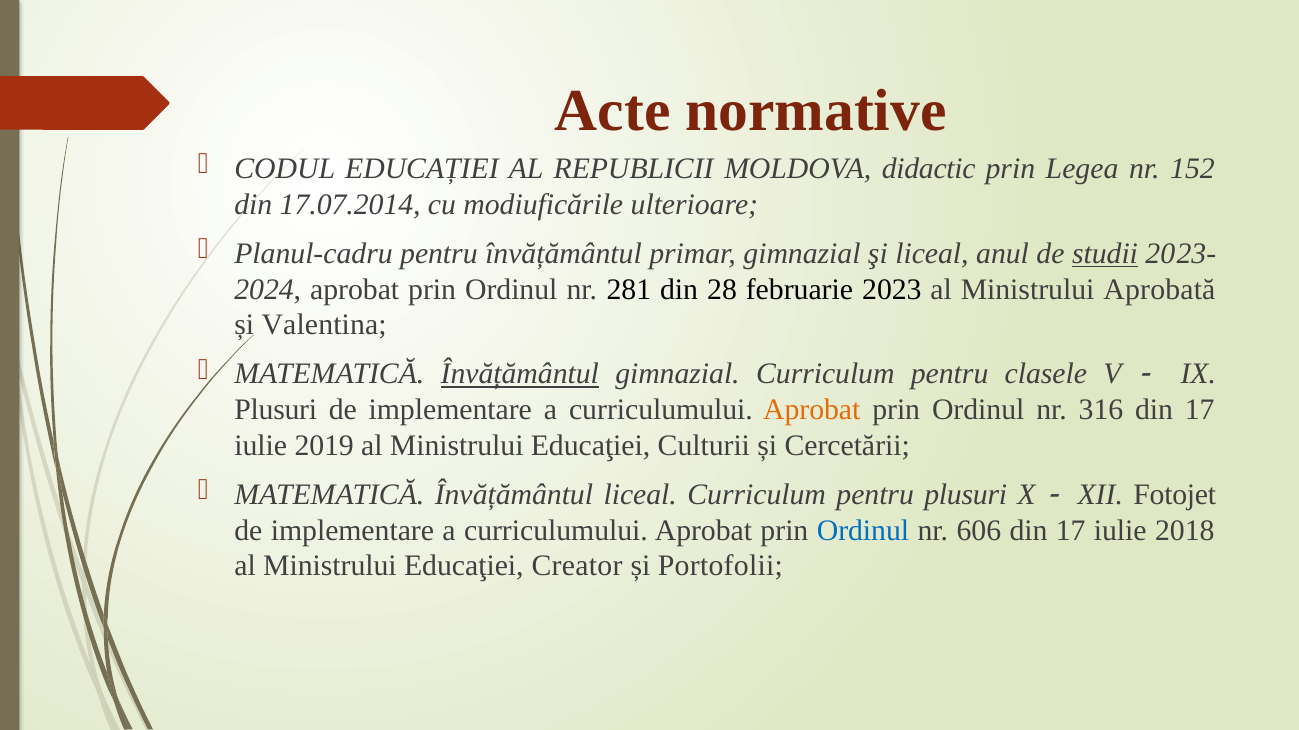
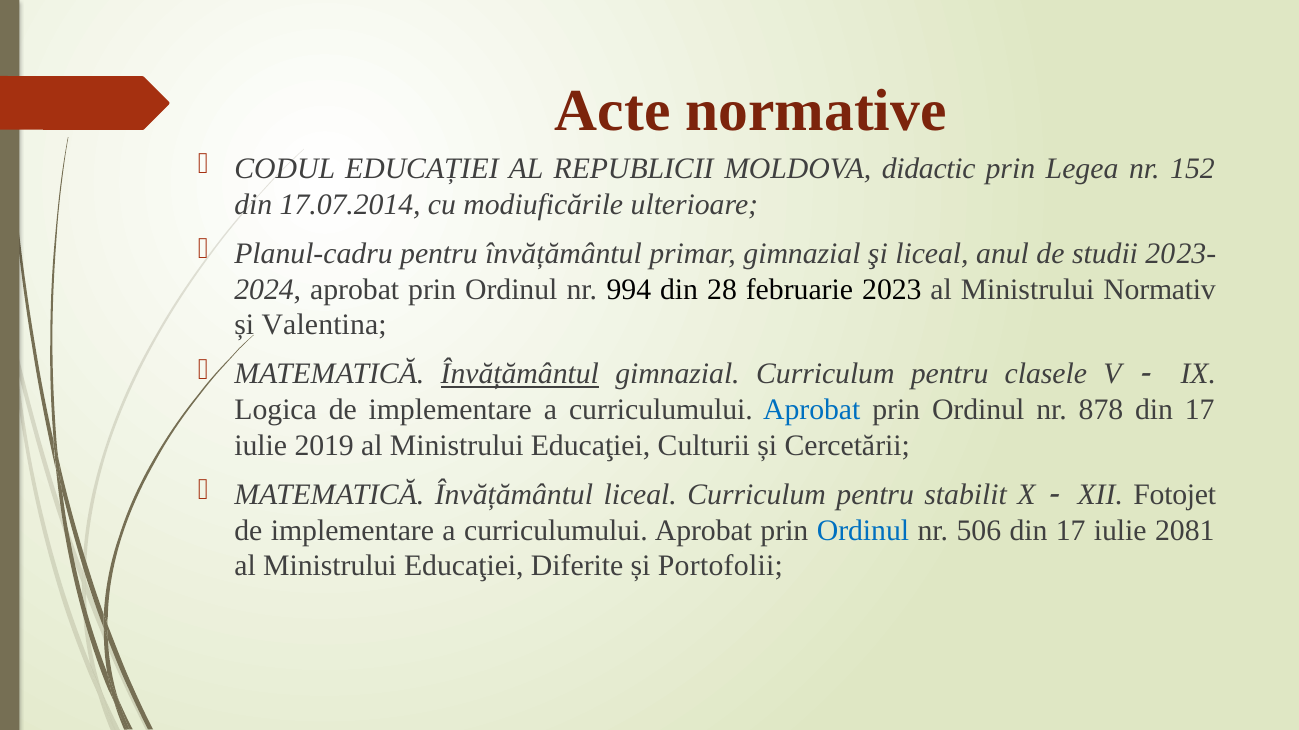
studii underline: present -> none
281: 281 -> 994
Aprobată: Aprobată -> Normativ
Plusuri at (276, 410): Plusuri -> Logica
Aprobat at (812, 410) colour: orange -> blue
316: 316 -> 878
pentru plusuri: plusuri -> stabilit
606: 606 -> 506
2018: 2018 -> 2081
Creator: Creator -> Diferite
